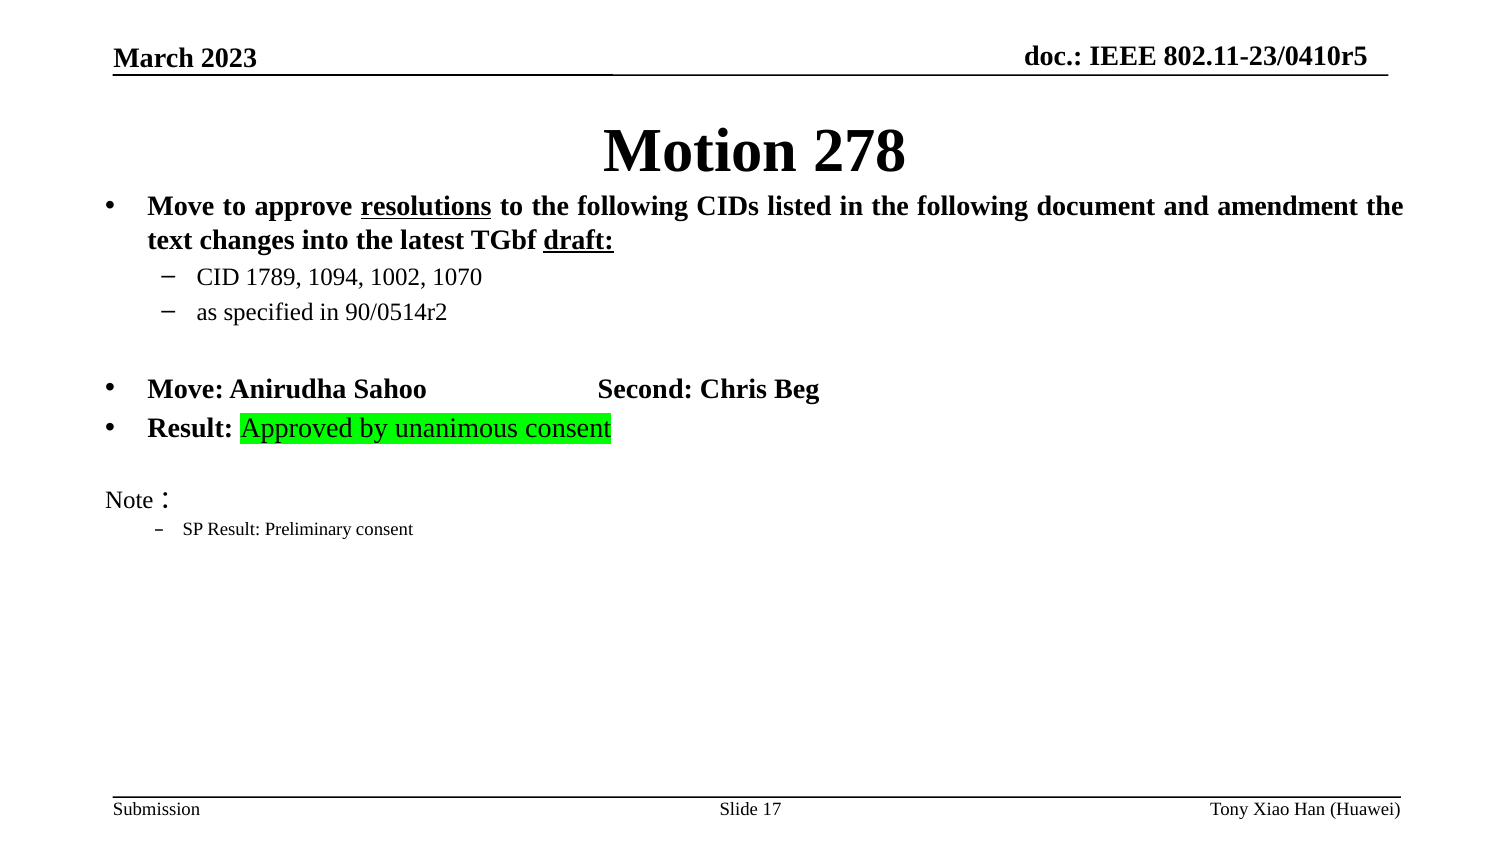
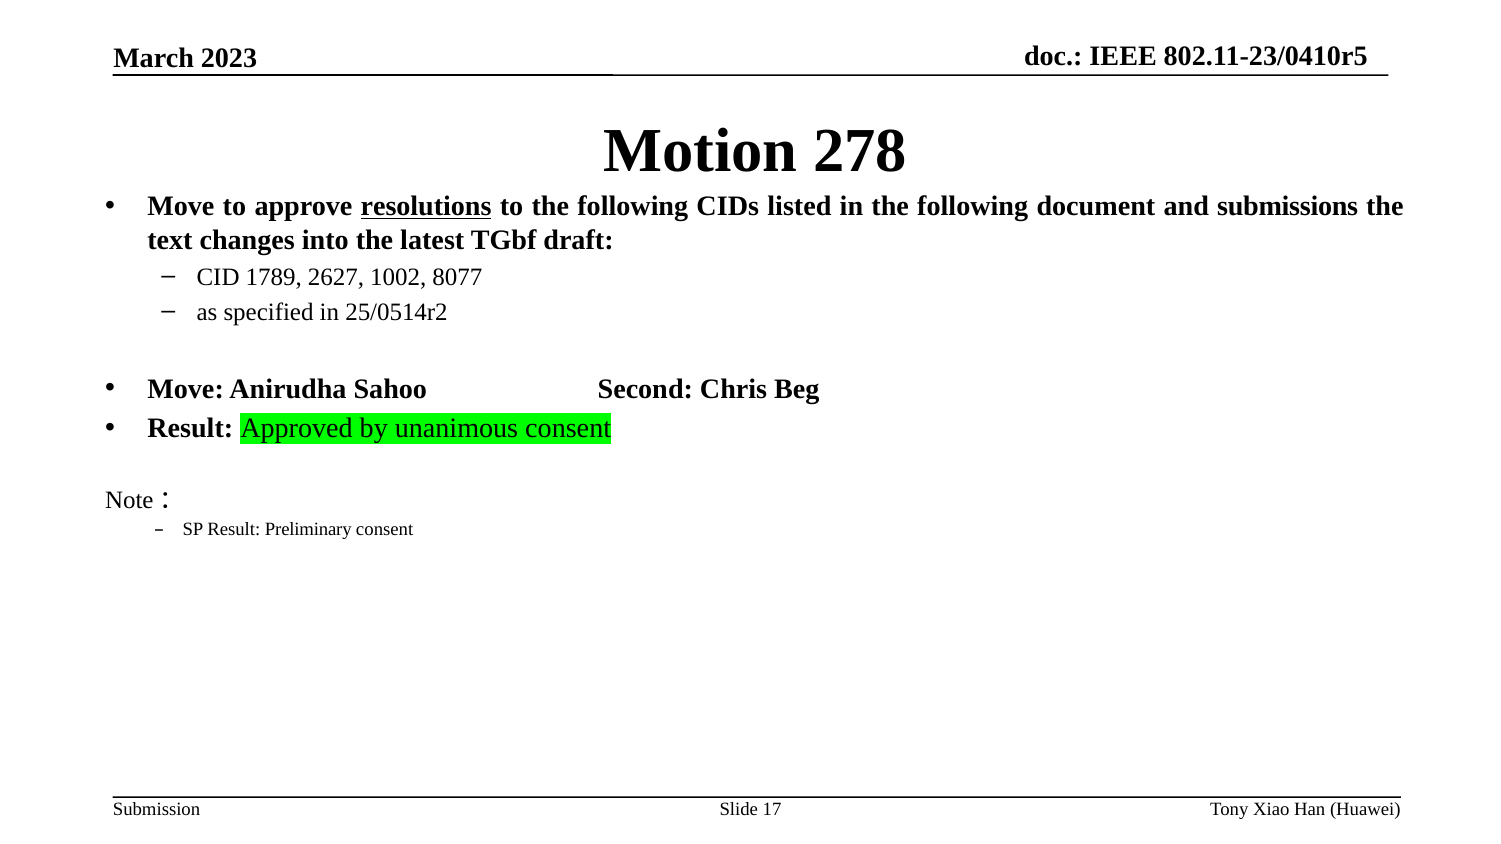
amendment: amendment -> submissions
draft underline: present -> none
1094: 1094 -> 2627
1070: 1070 -> 8077
90/0514r2: 90/0514r2 -> 25/0514r2
